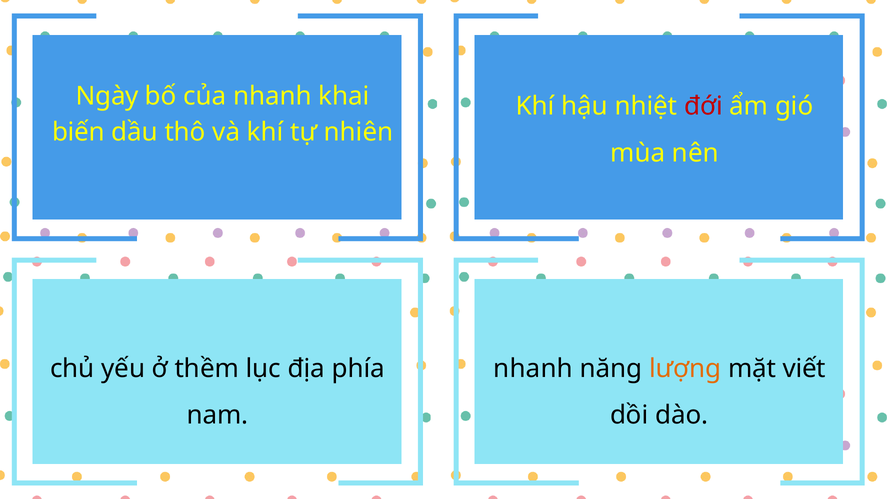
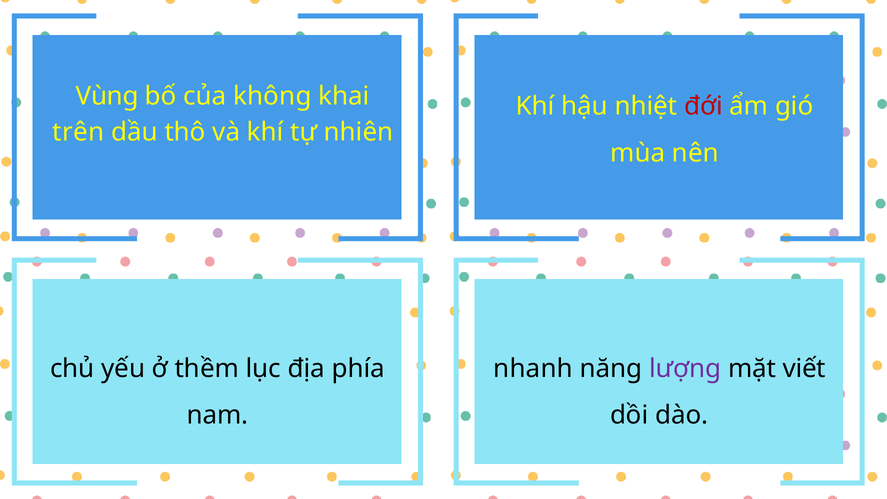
Ngày: Ngày -> Vùng
của nhanh: nhanh -> không
biến: biến -> trên
lượng colour: orange -> purple
